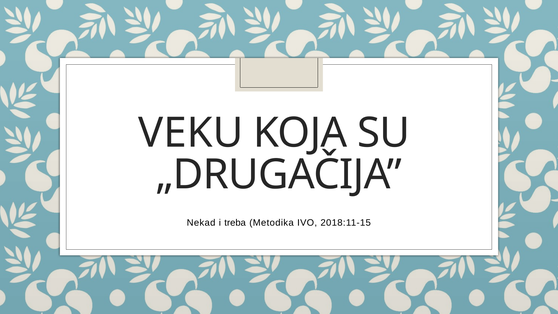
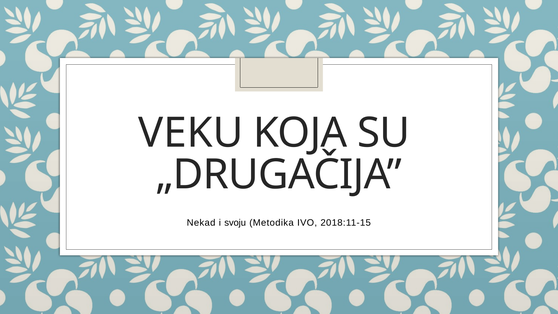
treba: treba -> svoju
